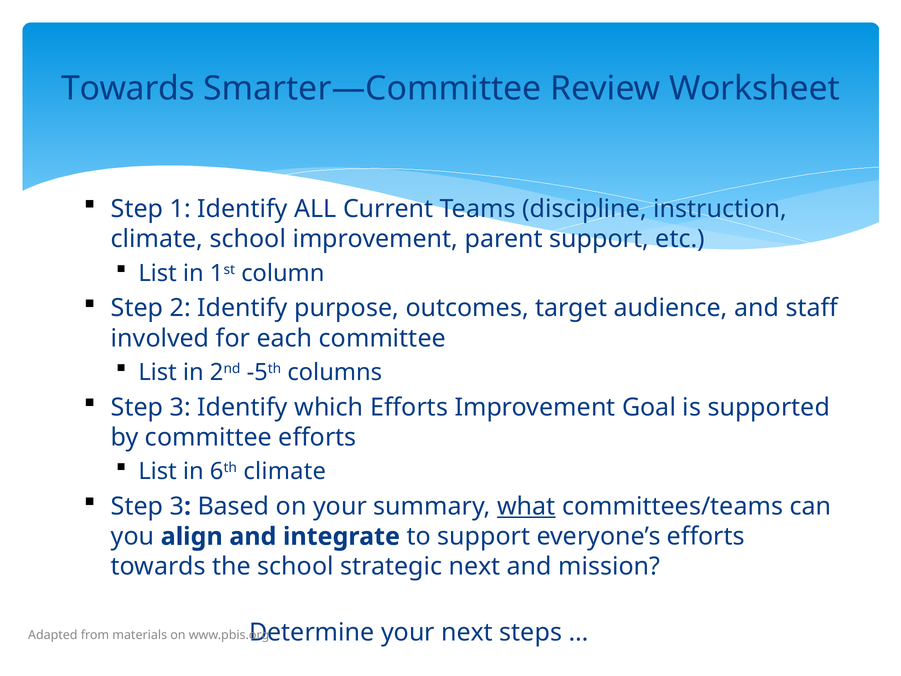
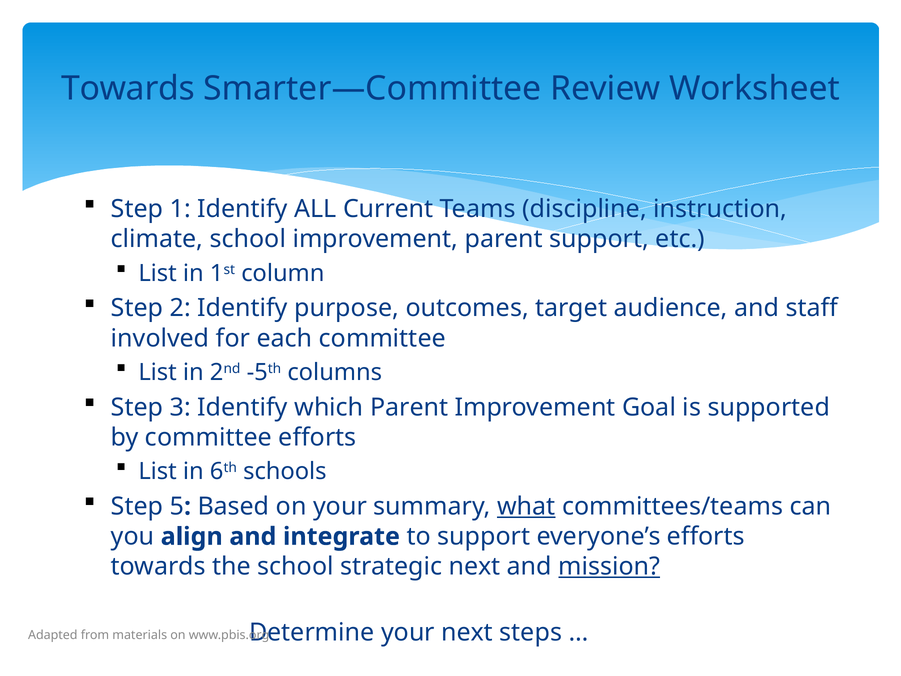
which Efforts: Efforts -> Parent
6th climate: climate -> schools
3 at (177, 506): 3 -> 5
mission underline: none -> present
